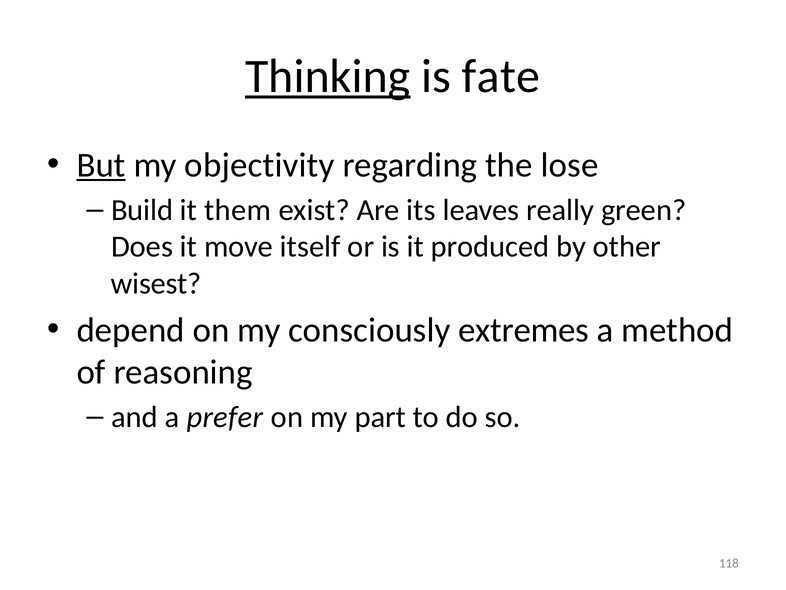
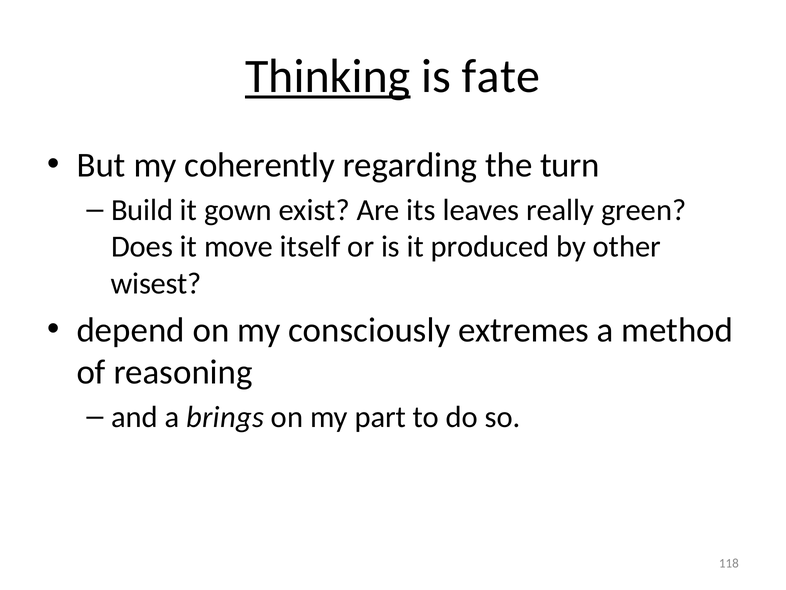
But underline: present -> none
objectivity: objectivity -> coherently
lose: lose -> turn
them: them -> gown
prefer: prefer -> brings
